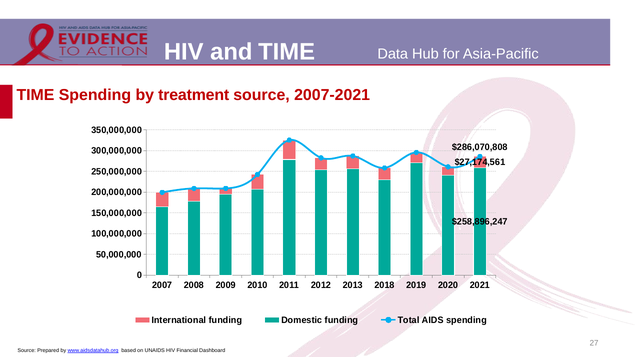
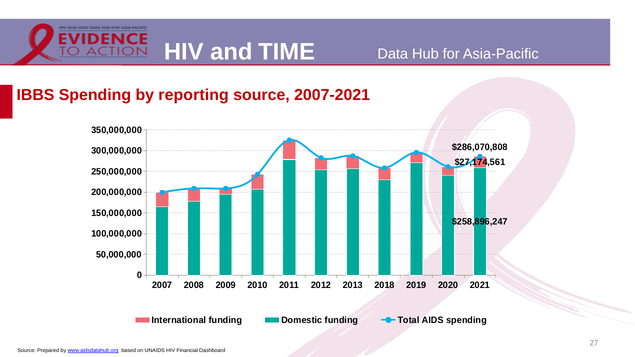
TIME at (35, 95): TIME -> IBBS
treatment: treatment -> reporting
